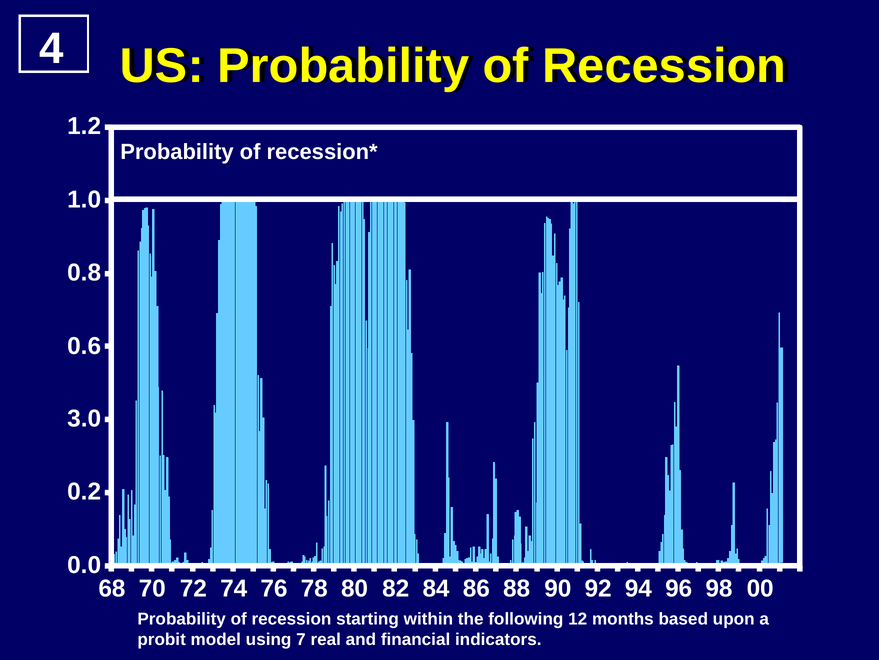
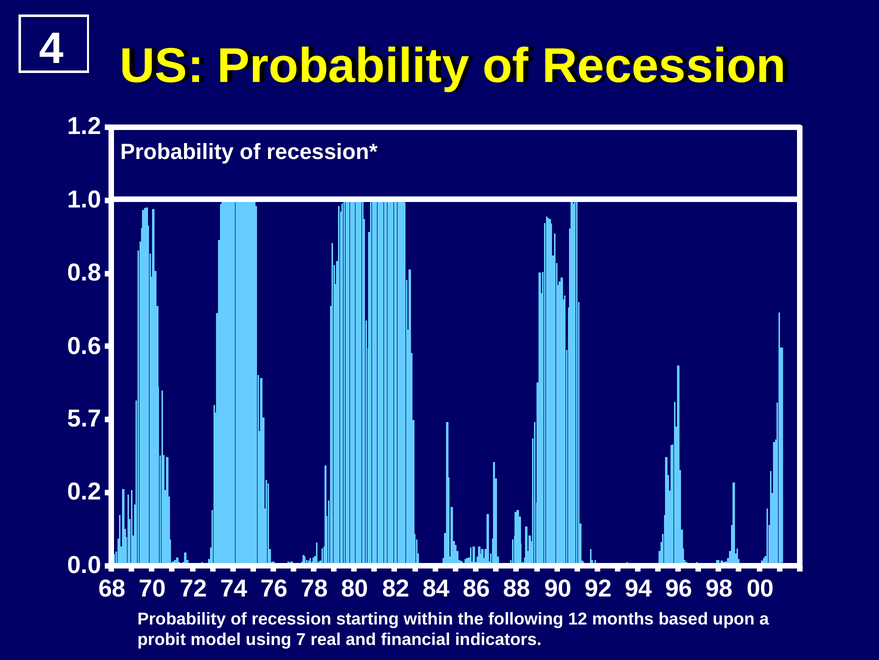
3.0: 3.0 -> 5.7
